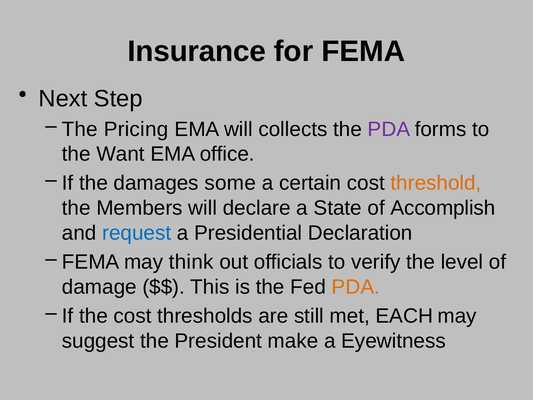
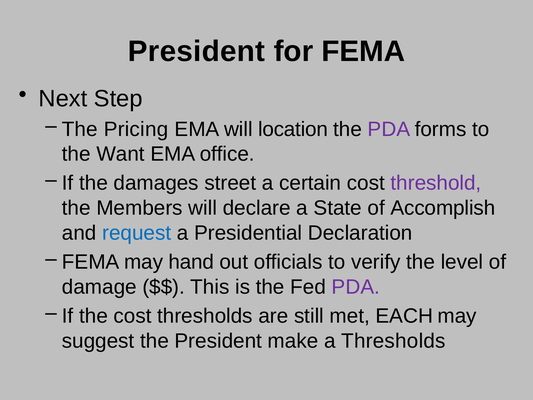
Insurance at (197, 51): Insurance -> President
collects: collects -> location
some: some -> street
threshold colour: orange -> purple
think: think -> hand
PDA at (356, 287) colour: orange -> purple
a Eyewitness: Eyewitness -> Thresholds
